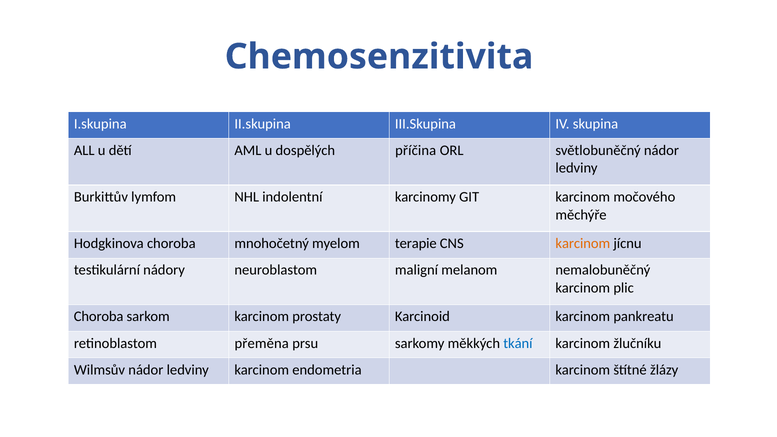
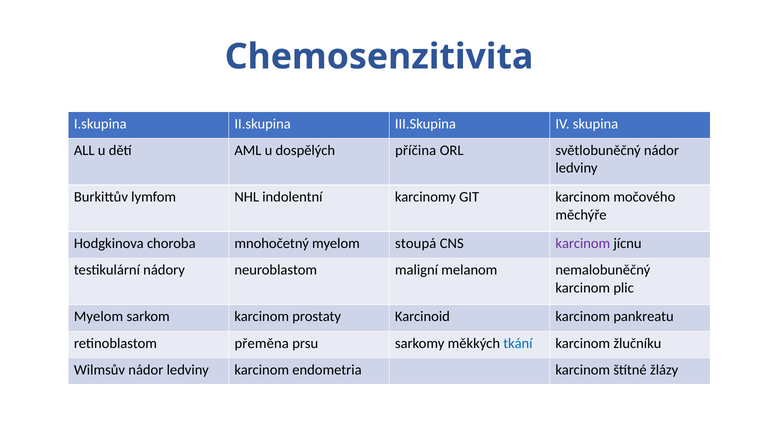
terapie: terapie -> stoupá
karcinom at (583, 244) colour: orange -> purple
Choroba at (99, 317): Choroba -> Myelom
